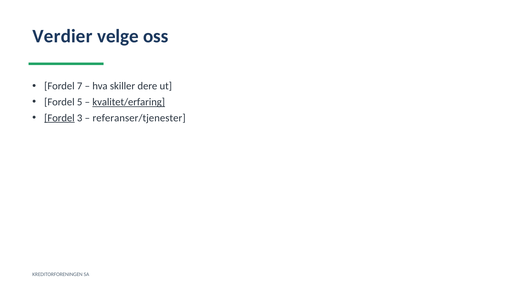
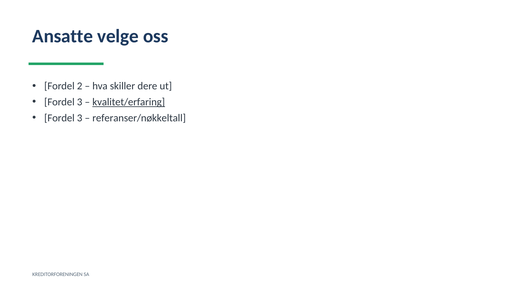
Verdier: Verdier -> Ansatte
7: 7 -> 2
5 at (80, 102): 5 -> 3
Fordel at (59, 118) underline: present -> none
referanser/tjenester: referanser/tjenester -> referanser/nøkkeltall
